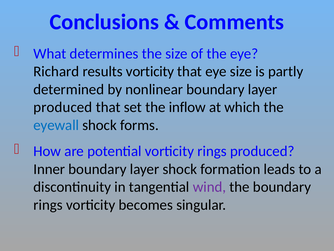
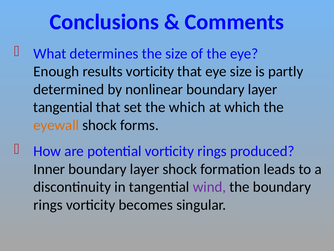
Richard: Richard -> Enough
produced at (63, 107): produced -> tangential
the inflow: inflow -> which
eyewall colour: blue -> orange
